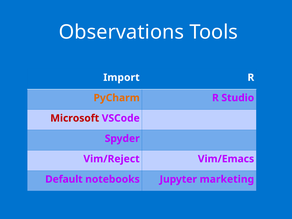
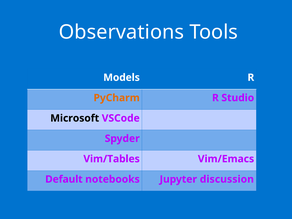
Import: Import -> Models
Microsoft colour: red -> black
Vim/Reject: Vim/Reject -> Vim/Tables
marketing: marketing -> discussion
